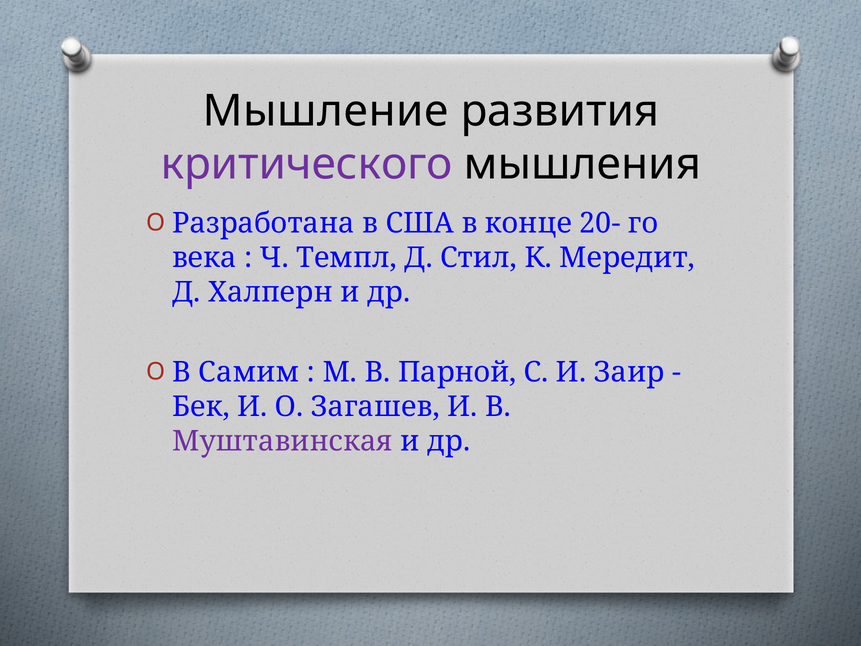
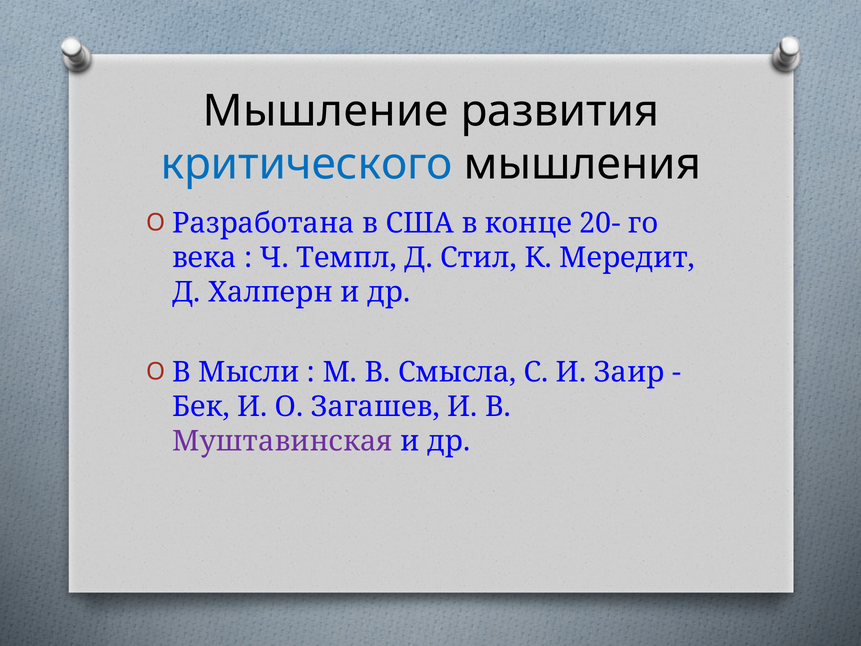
критического colour: purple -> blue
Самим: Самим -> Мысли
Парной: Парной -> Смысла
